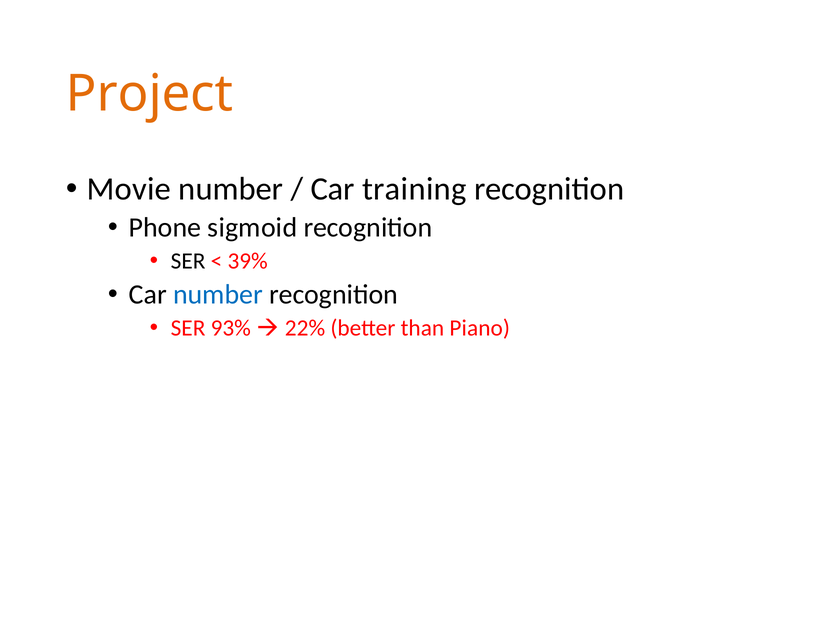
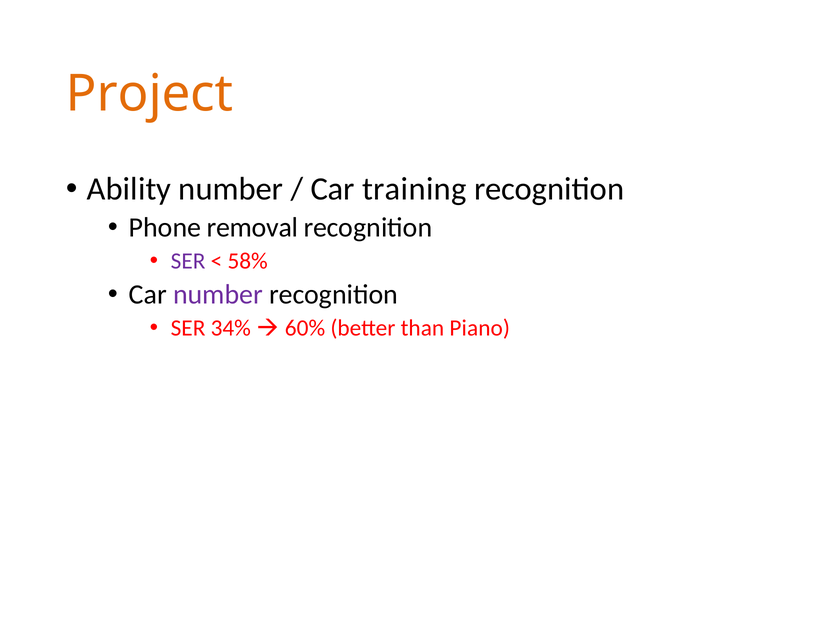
Movie: Movie -> Ability
sigmoid: sigmoid -> removal
SER at (188, 261) colour: black -> purple
39%: 39% -> 58%
number at (218, 294) colour: blue -> purple
93%: 93% -> 34%
22%: 22% -> 60%
